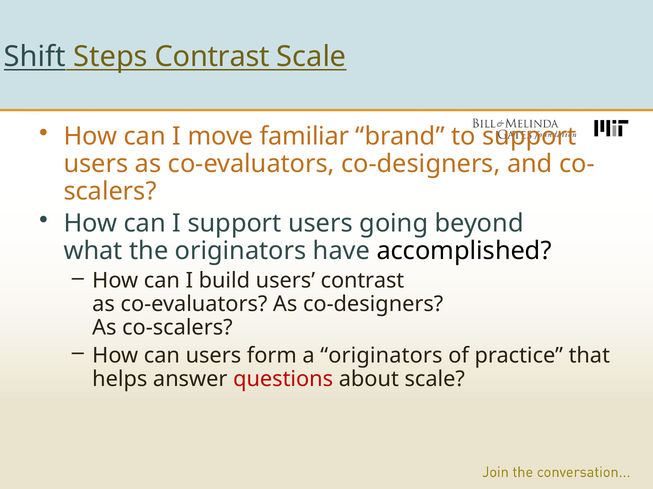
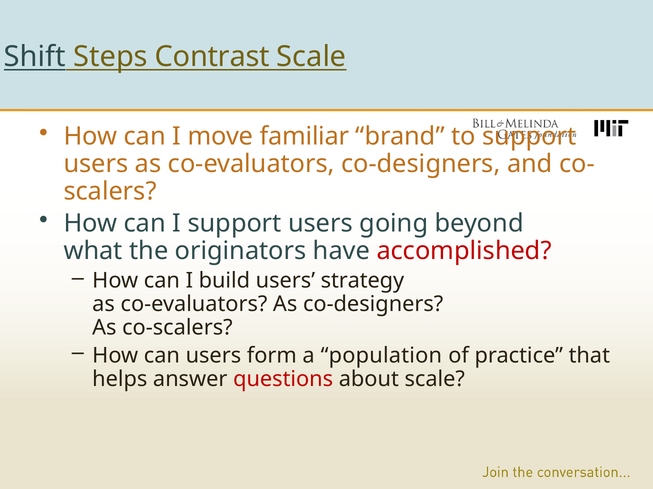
accomplished colour: black -> red
users contrast: contrast -> strategy
a originators: originators -> population
